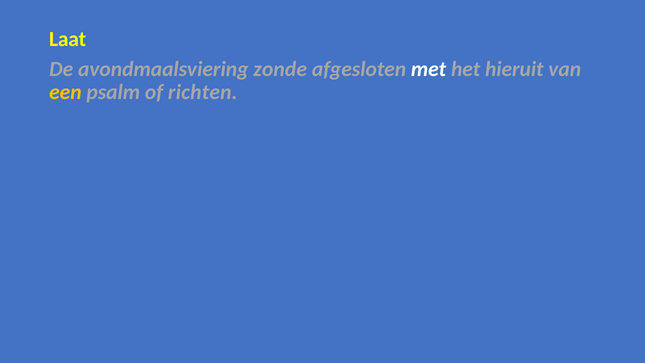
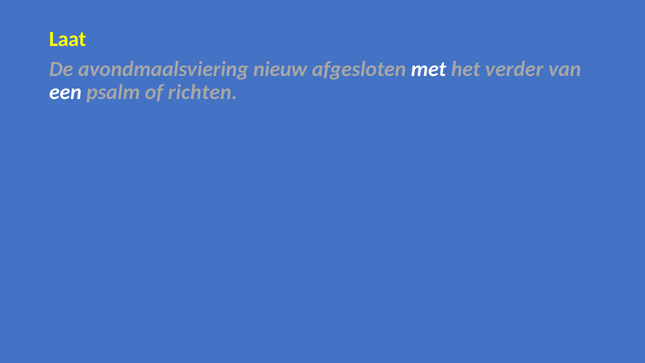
zonde: zonde -> nieuw
hieruit: hieruit -> verder
een colour: yellow -> white
